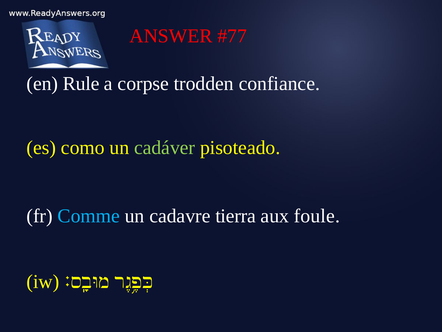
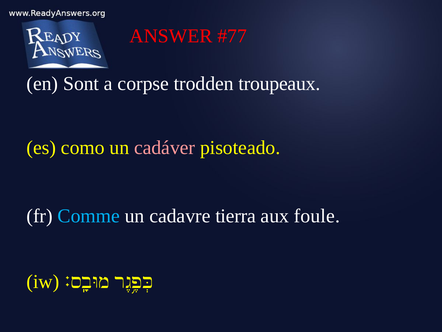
Rule: Rule -> Sont
confiance: confiance -> troupeaux
cadáver colour: light green -> pink
